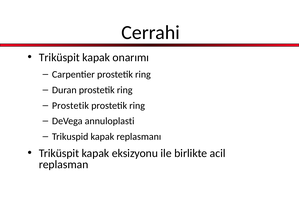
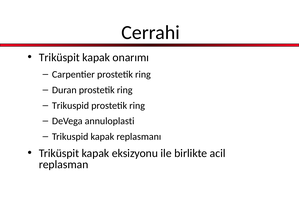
Prostetik at (70, 106): Prostetik -> Trikuspid
